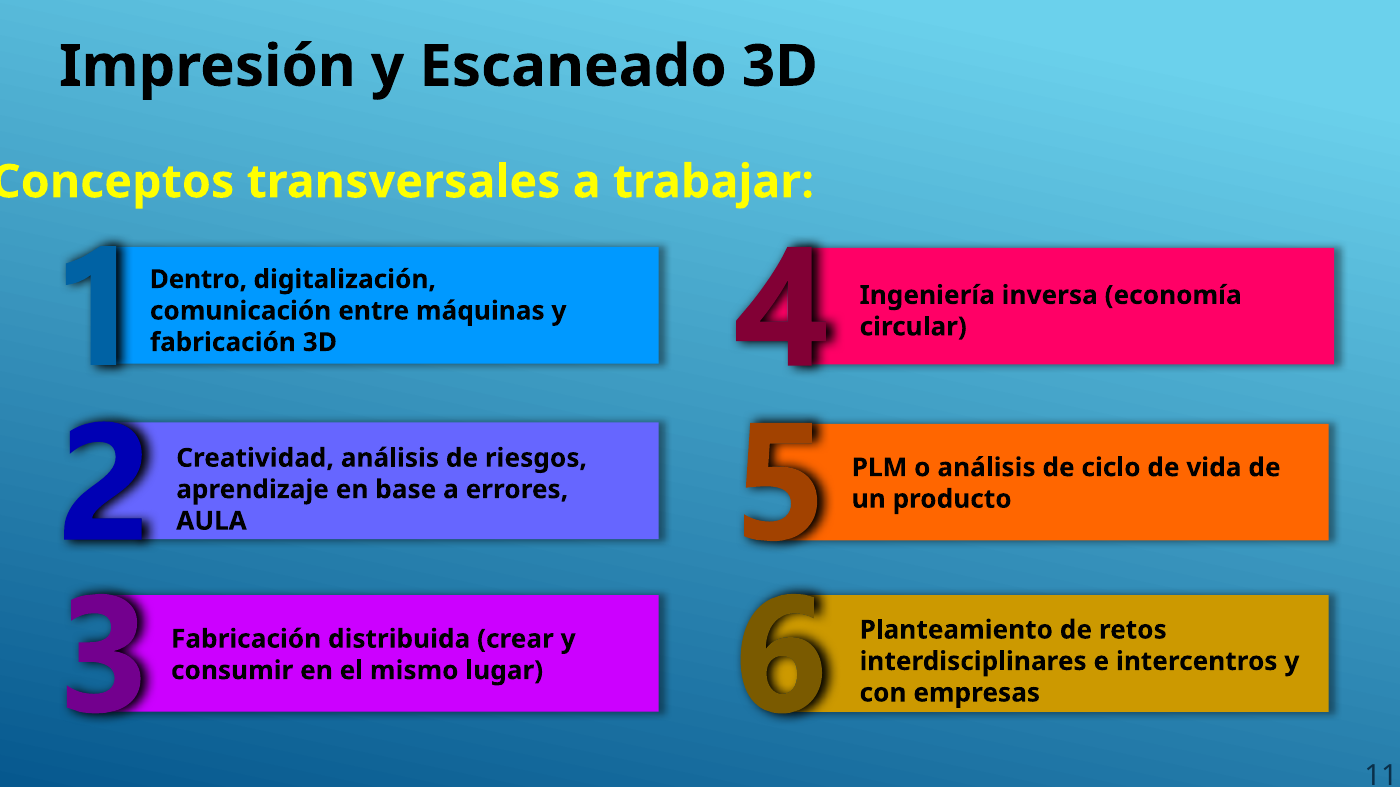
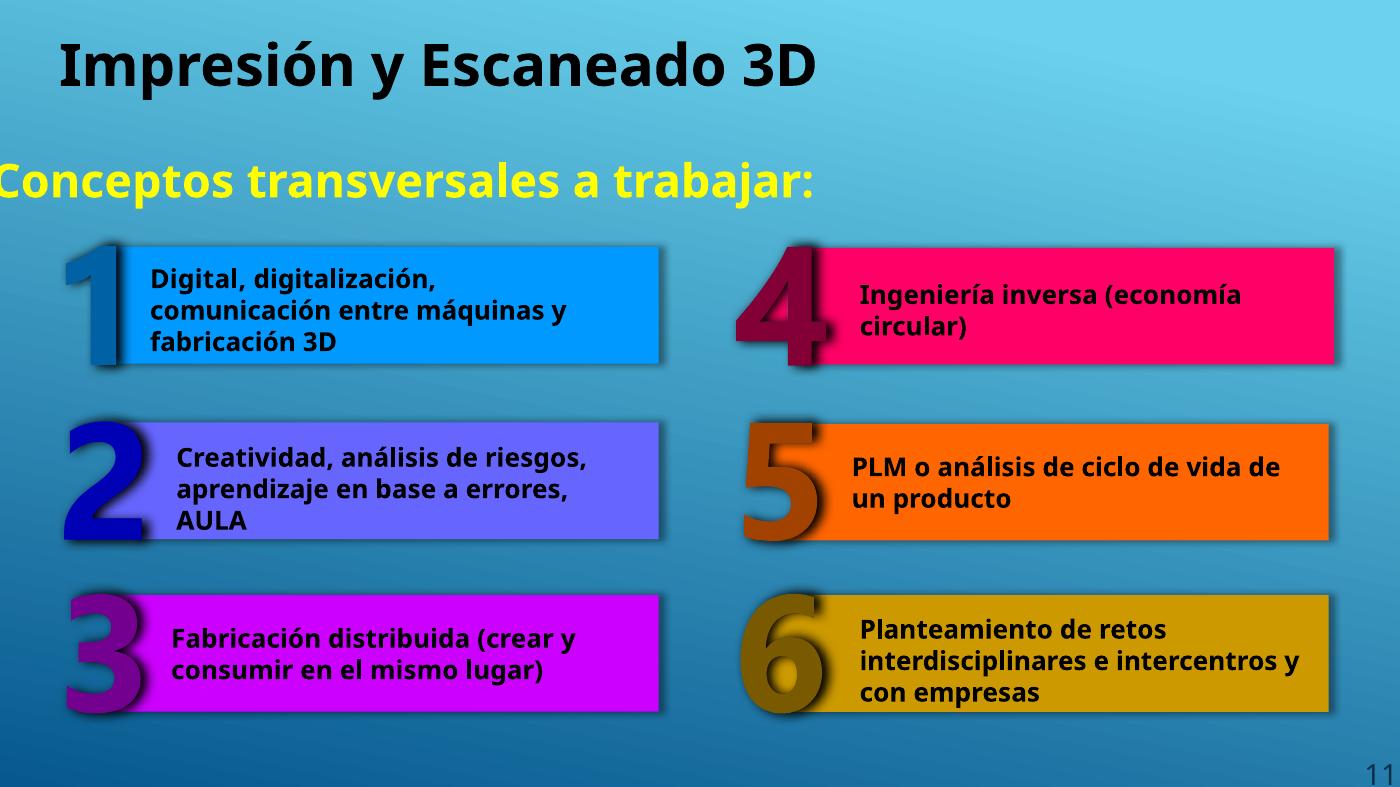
Dentro: Dentro -> Digital
